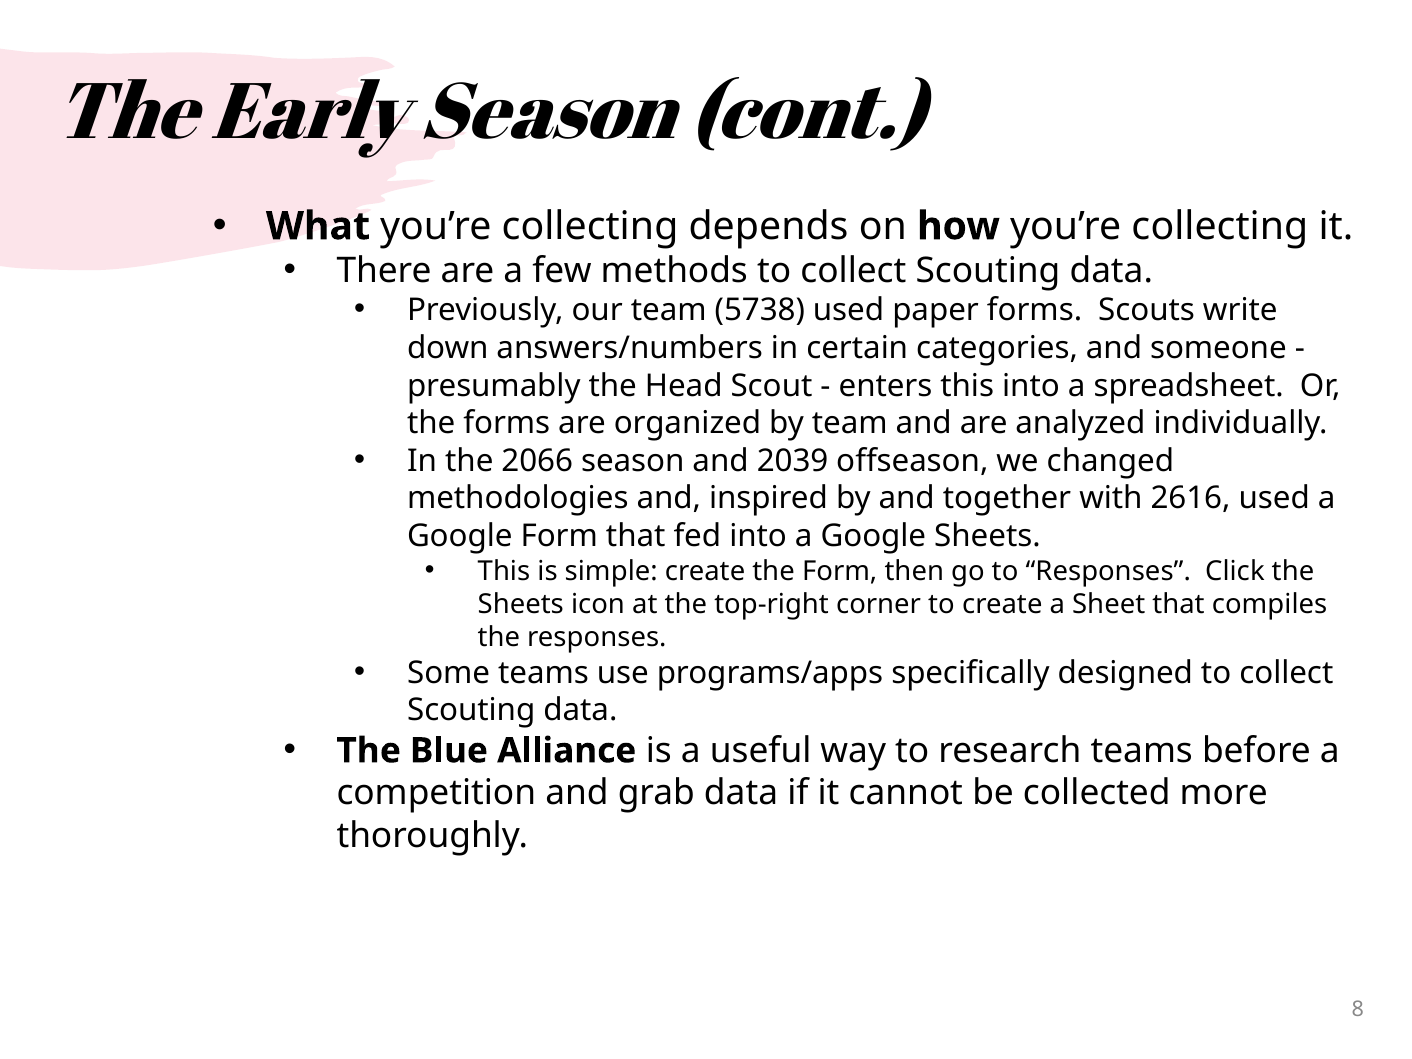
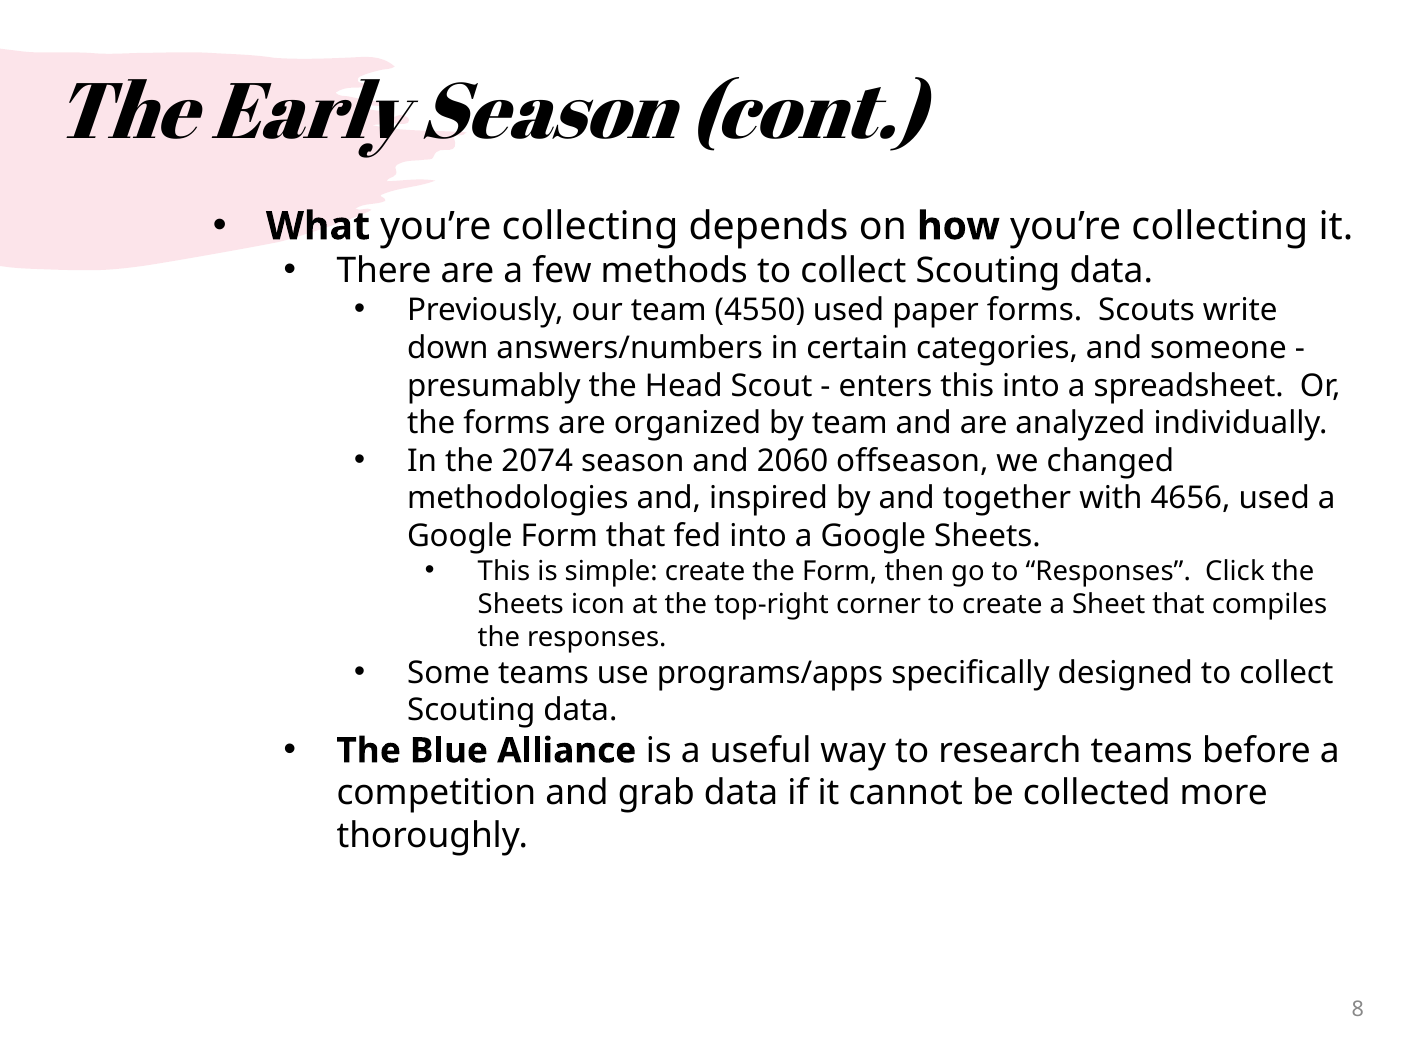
5738: 5738 -> 4550
2066: 2066 -> 2074
2039: 2039 -> 2060
2616: 2616 -> 4656
